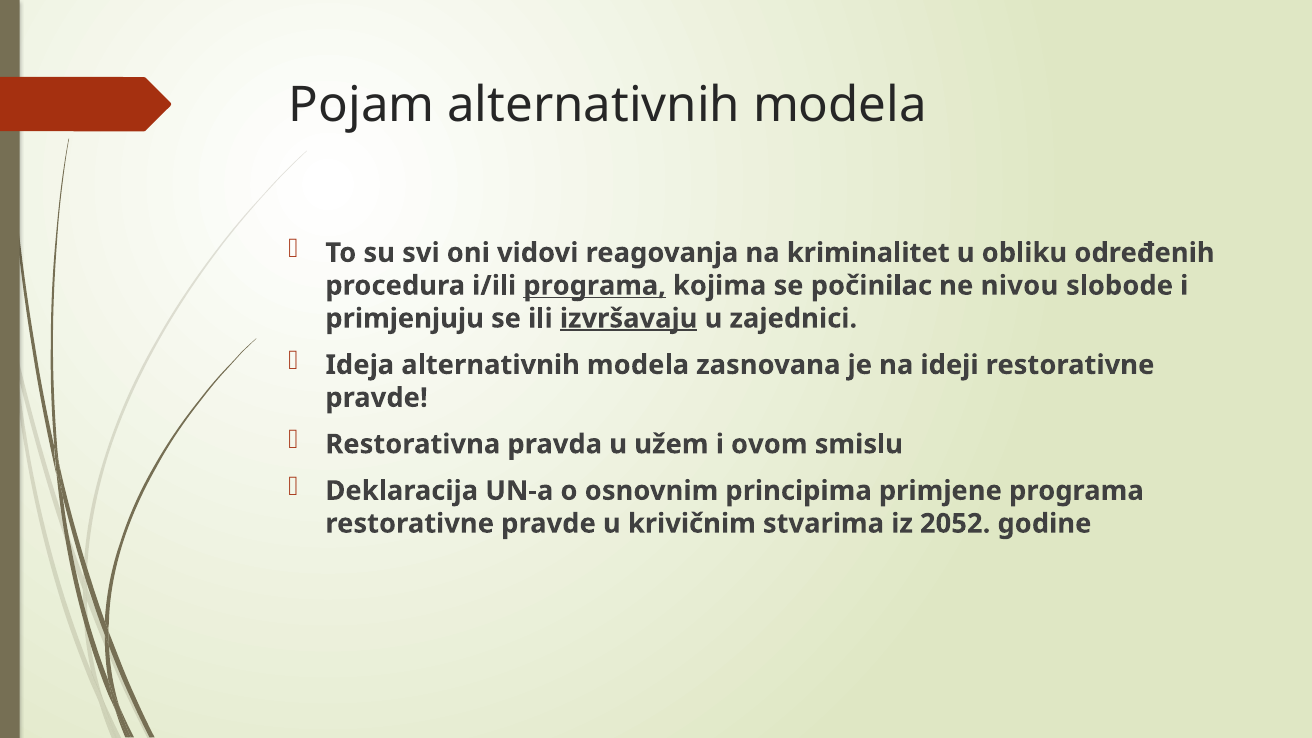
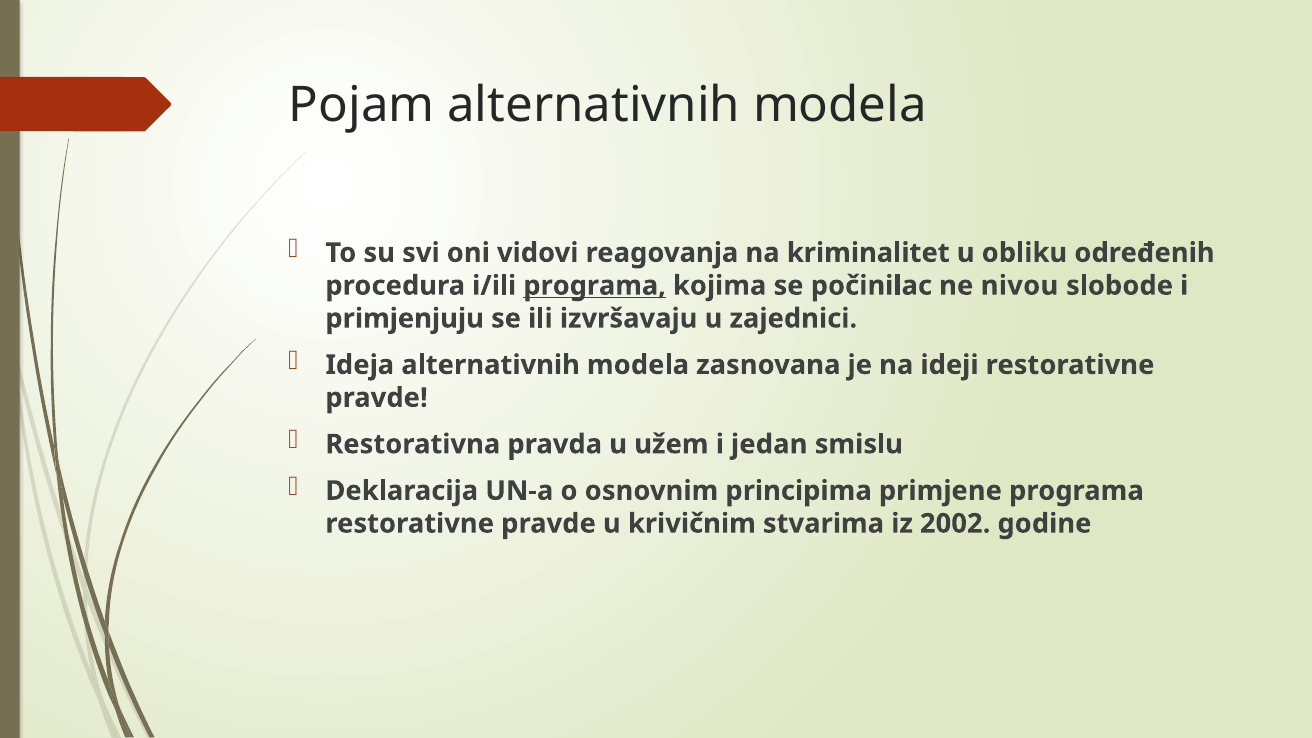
izvršavaju underline: present -> none
ovom: ovom -> jedan
2052: 2052 -> 2002
